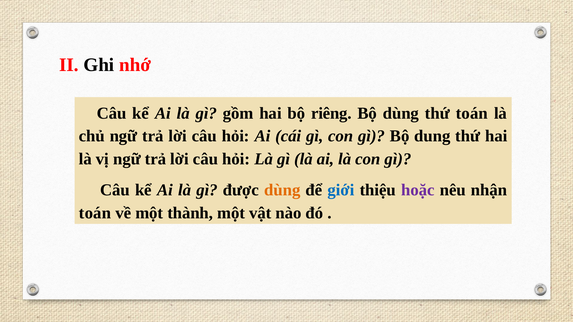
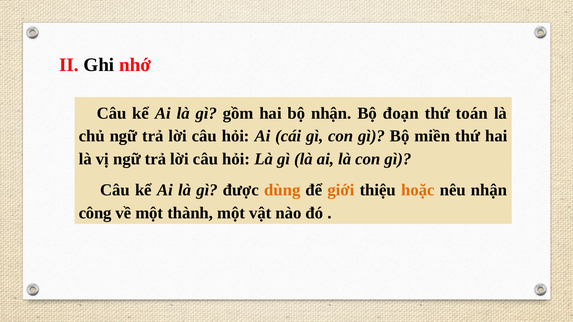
bộ riêng: riêng -> nhận
Bộ dùng: dùng -> đoạn
dung: dung -> miền
giới colour: blue -> orange
hoặc colour: purple -> orange
toán at (95, 213): toán -> công
